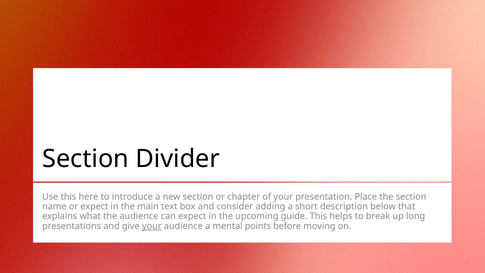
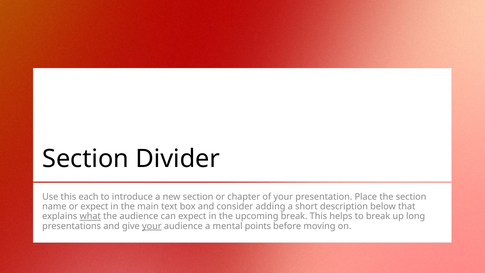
here: here -> each
what underline: none -> present
upcoming guide: guide -> break
